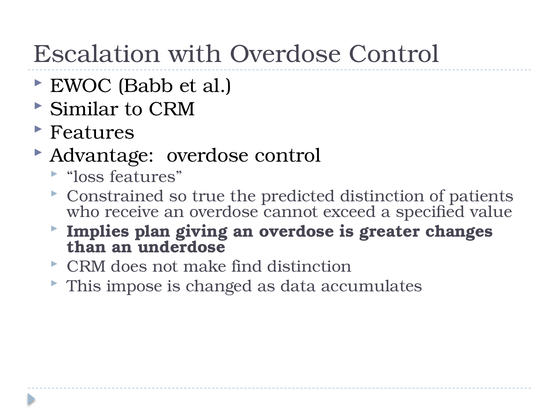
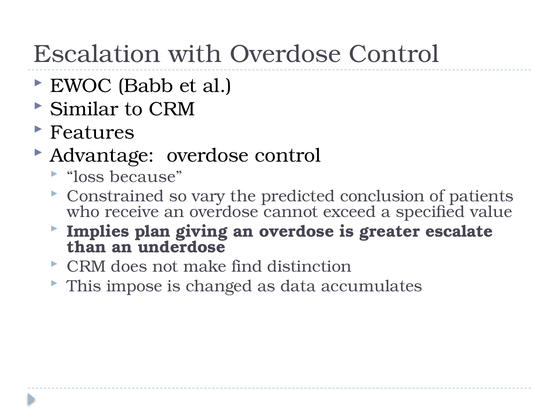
loss features: features -> because
true: true -> vary
predicted distinction: distinction -> conclusion
changes: changes -> escalate
